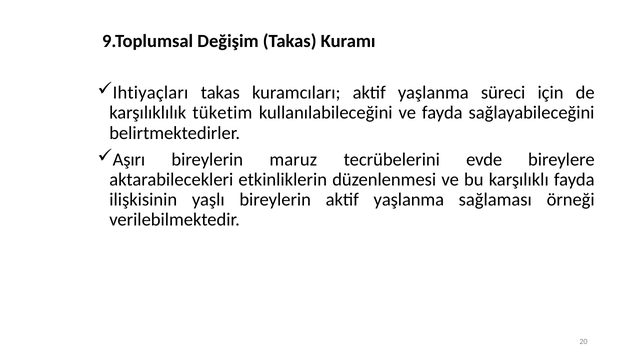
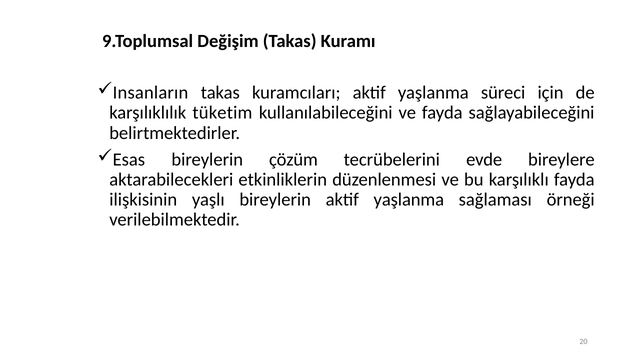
Ihtiyaçları: Ihtiyaçları -> Insanların
Aşırı: Aşırı -> Esas
maruz: maruz -> çözüm
